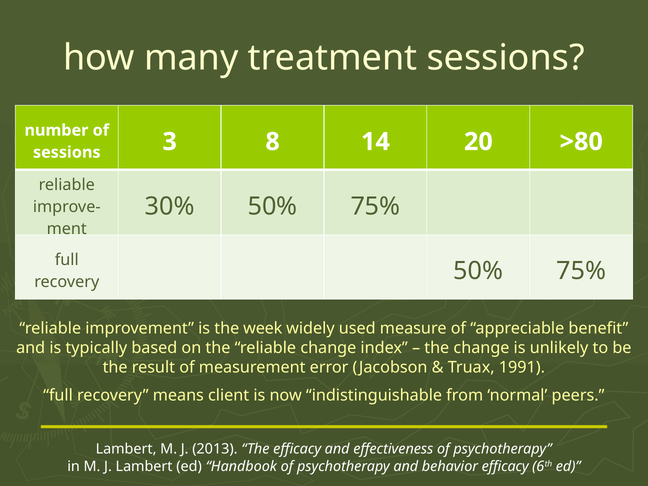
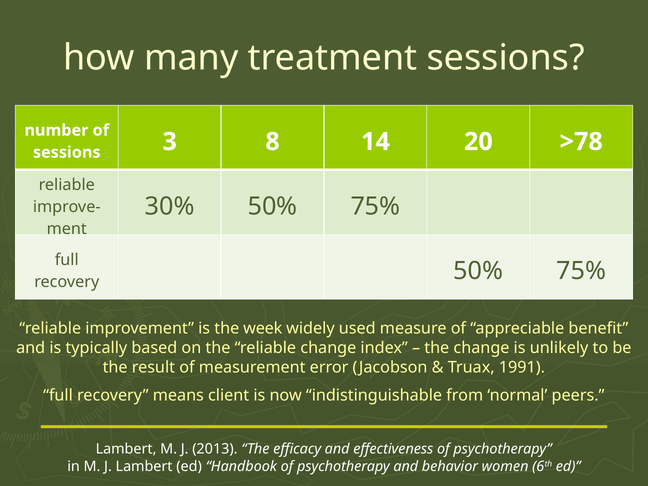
>80: >80 -> >78
behavior efficacy: efficacy -> women
